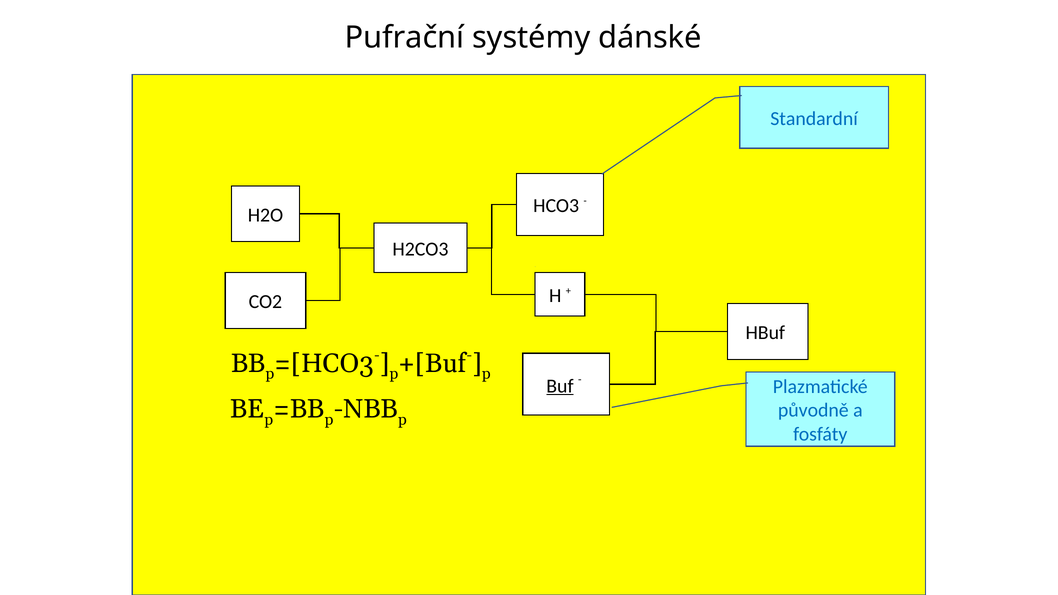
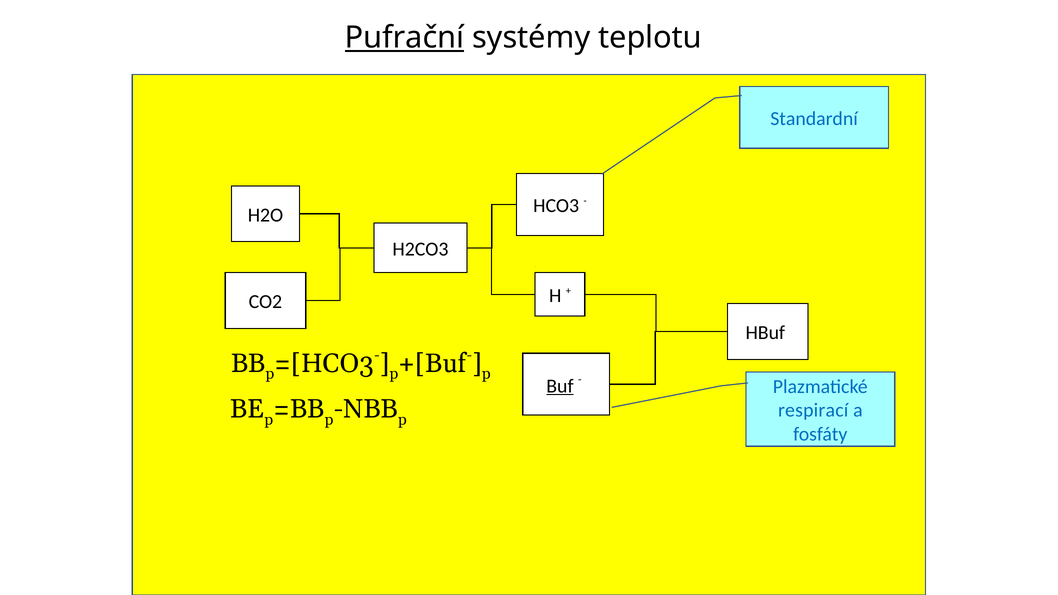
Pufrační underline: none -> present
dánské: dánské -> teplotu
původně: původně -> respirací
